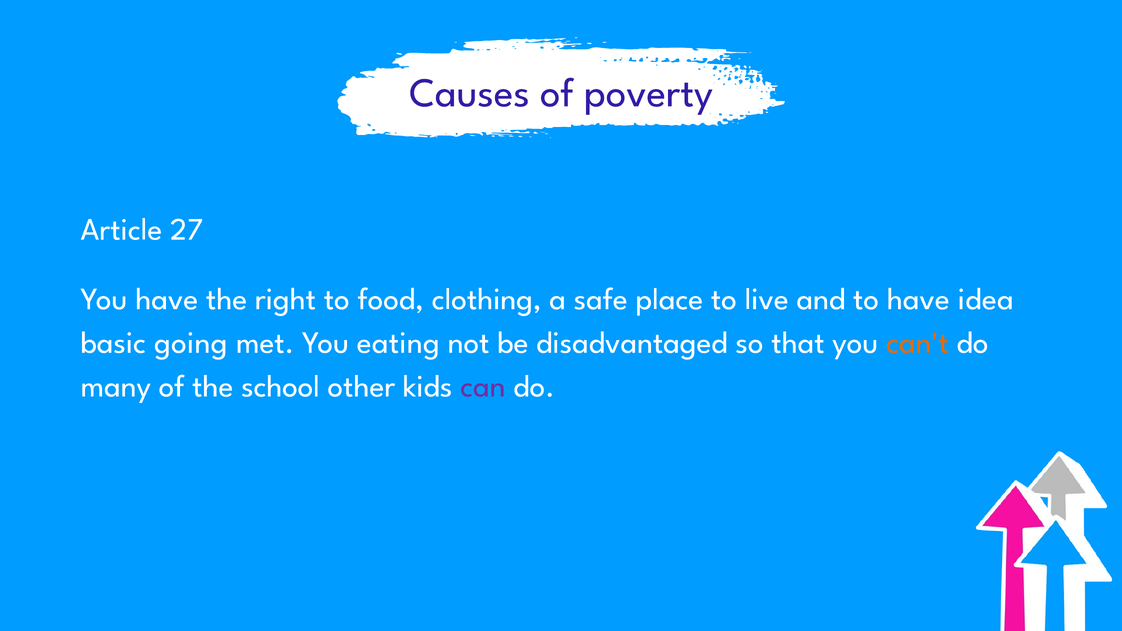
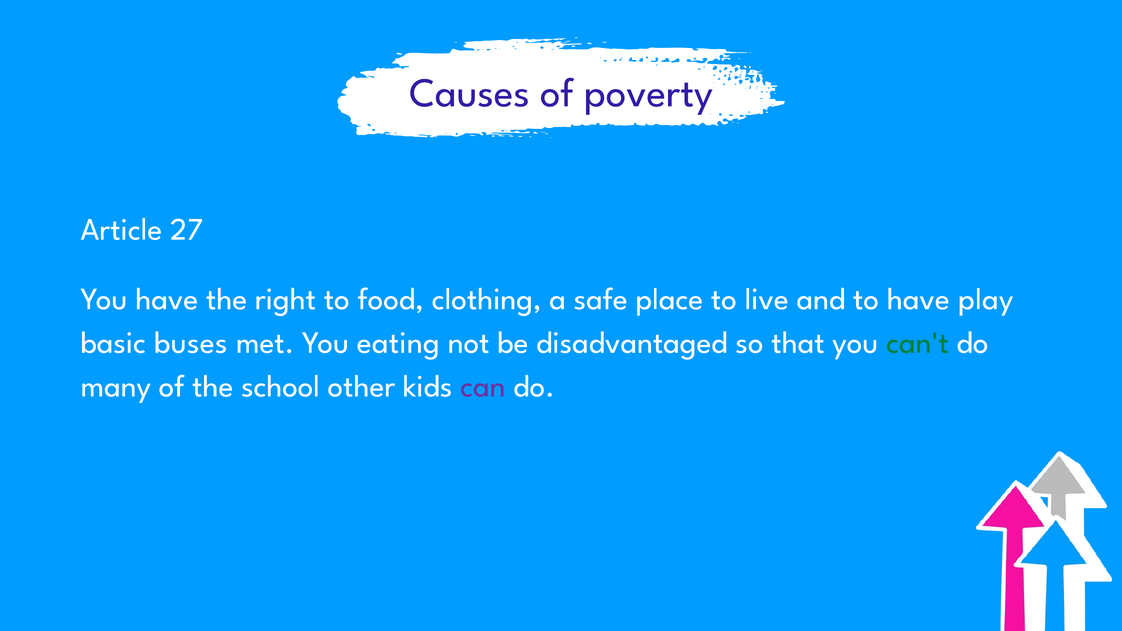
idea: idea -> play
going: going -> buses
can't colour: orange -> green
